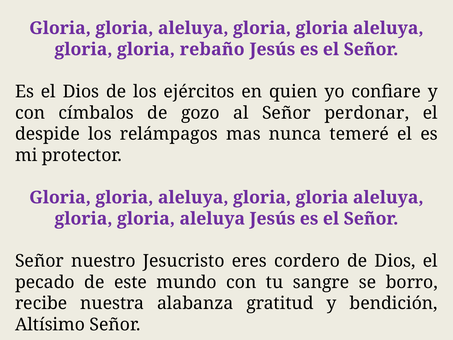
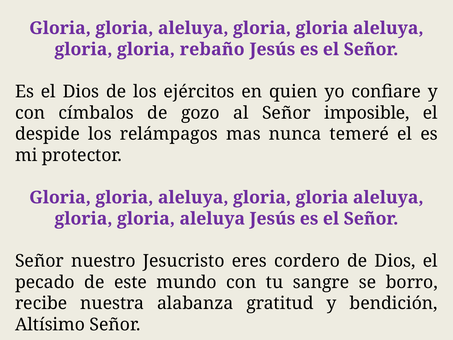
perdonar: perdonar -> imposible
